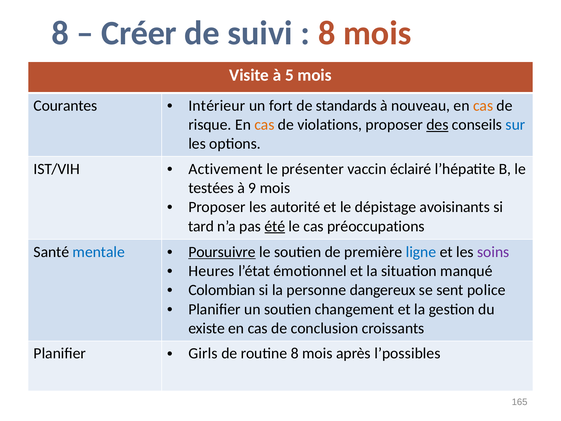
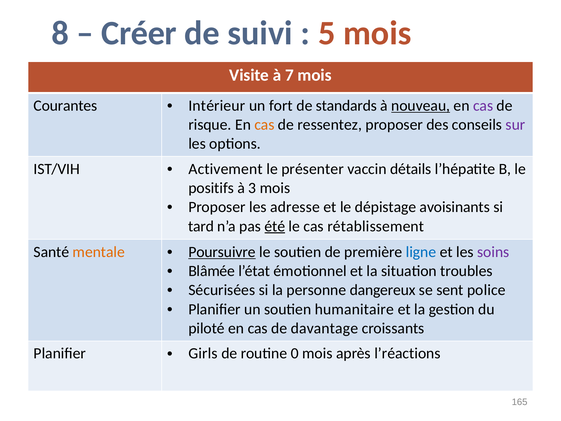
8 at (327, 33): 8 -> 5
5: 5 -> 7
nouveau underline: none -> present
cas at (483, 106) colour: orange -> purple
violations: violations -> ressentez
des underline: present -> none
sur colour: blue -> purple
éclairé: éclairé -> détails
testées: testées -> positifs
9: 9 -> 3
autorité: autorité -> adresse
préoccupations: préoccupations -> rétablissement
mentale colour: blue -> orange
Heures: Heures -> Blâmée
manqué: manqué -> troubles
Colombian: Colombian -> Sécurisées
changement: changement -> humanitaire
existe: existe -> piloté
conclusion: conclusion -> davantage
routine 8: 8 -> 0
l’possibles: l’possibles -> l’réactions
